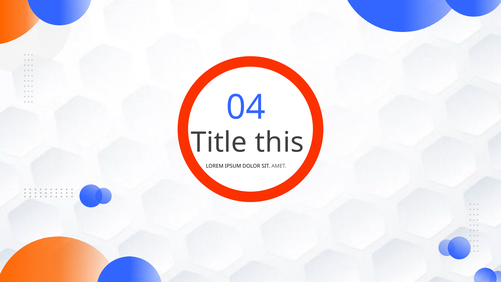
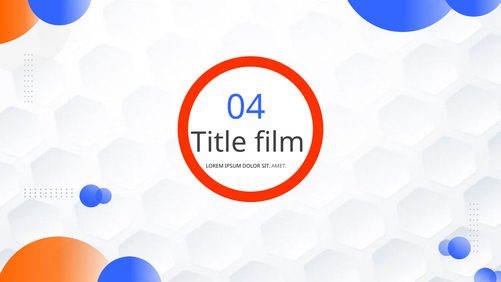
this: this -> film
